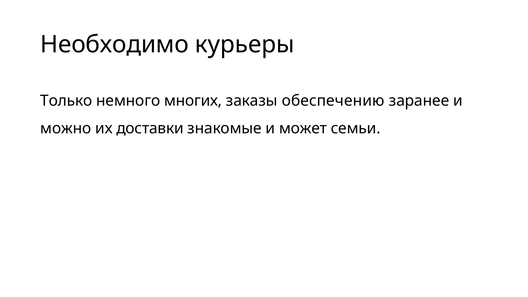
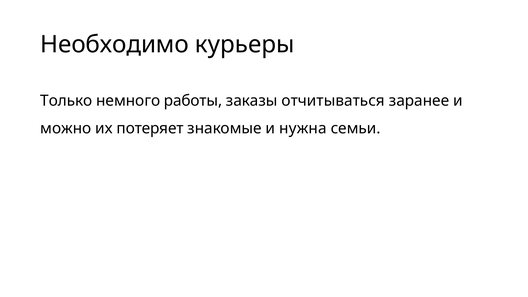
многих: многих -> работы
обеспечению: обеспечению -> отчитываться
доставки: доставки -> потеряет
может: может -> нужна
